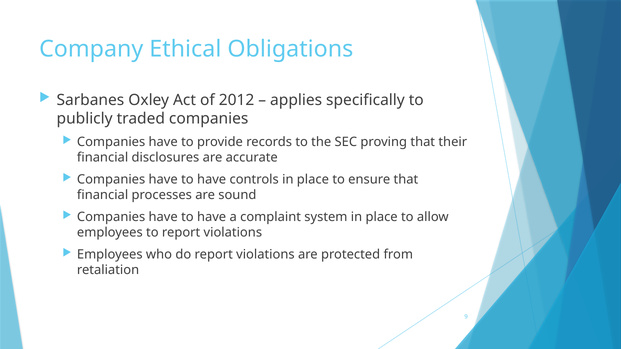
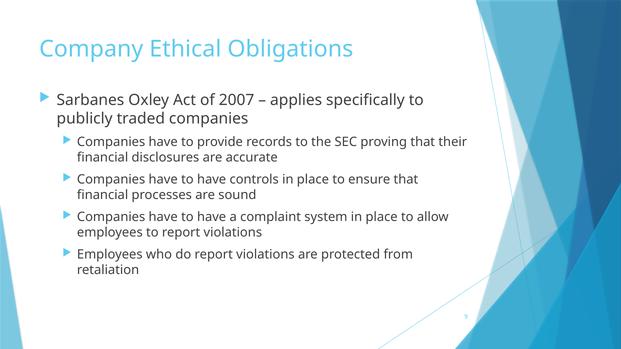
2012: 2012 -> 2007
